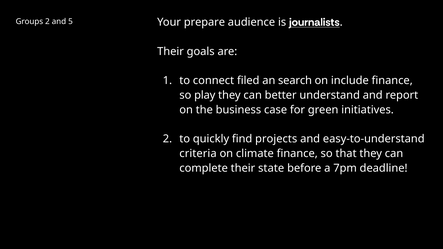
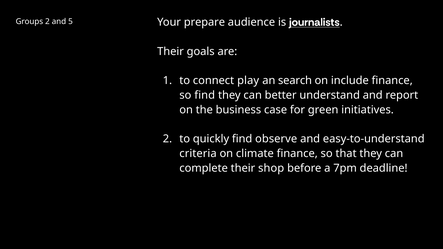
filed: filed -> play
so play: play -> find
projects: projects -> observe
state: state -> shop
